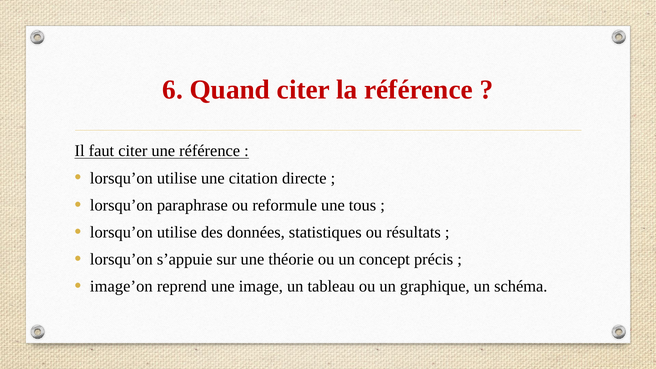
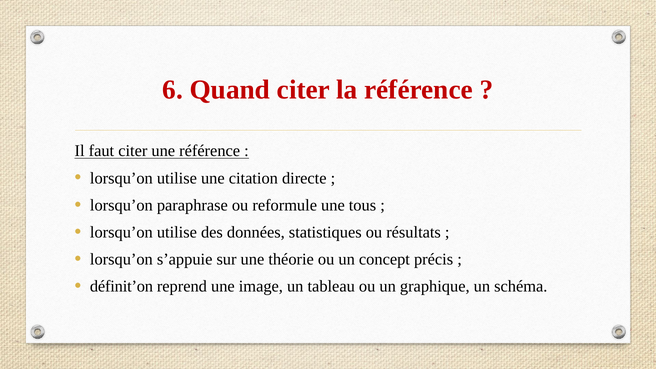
image’on: image’on -> définit’on
